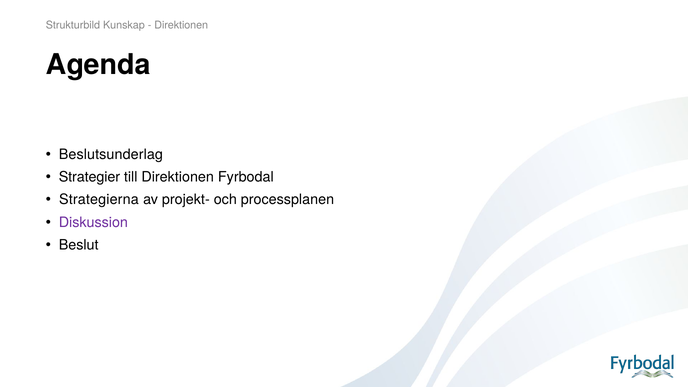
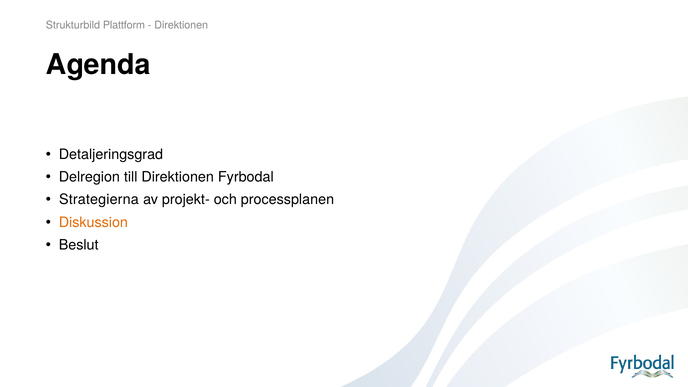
Kunskap: Kunskap -> Plattform
Beslutsunderlag: Beslutsunderlag -> Detaljeringsgrad
Strategier: Strategier -> Delregion
Diskussion colour: purple -> orange
